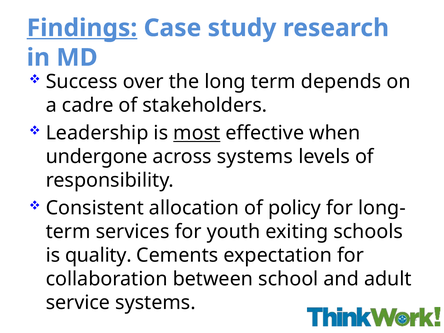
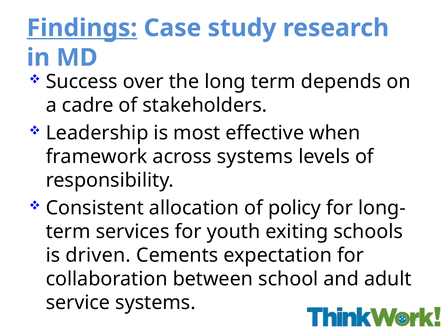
most underline: present -> none
undergone: undergone -> framework
quality: quality -> driven
